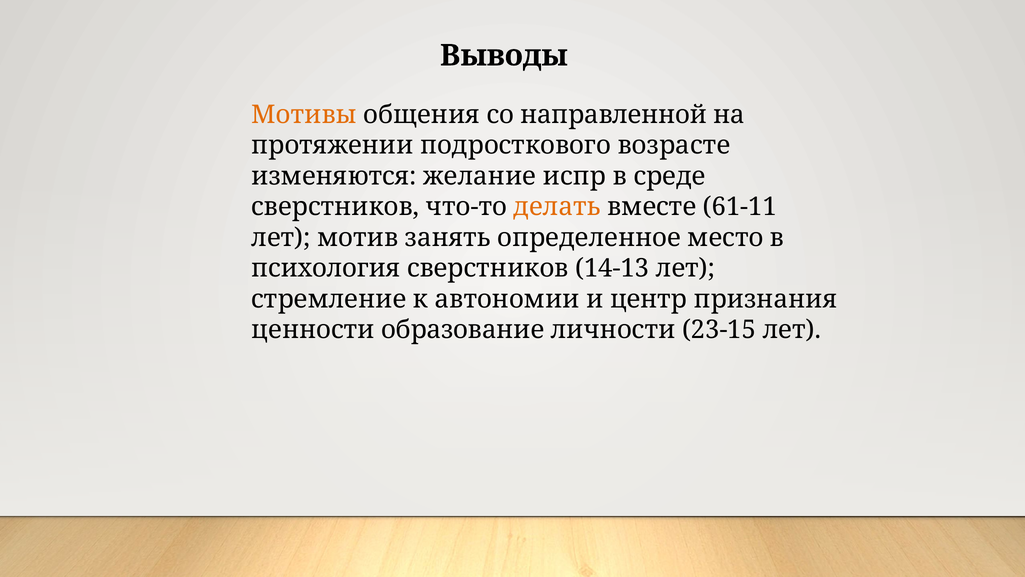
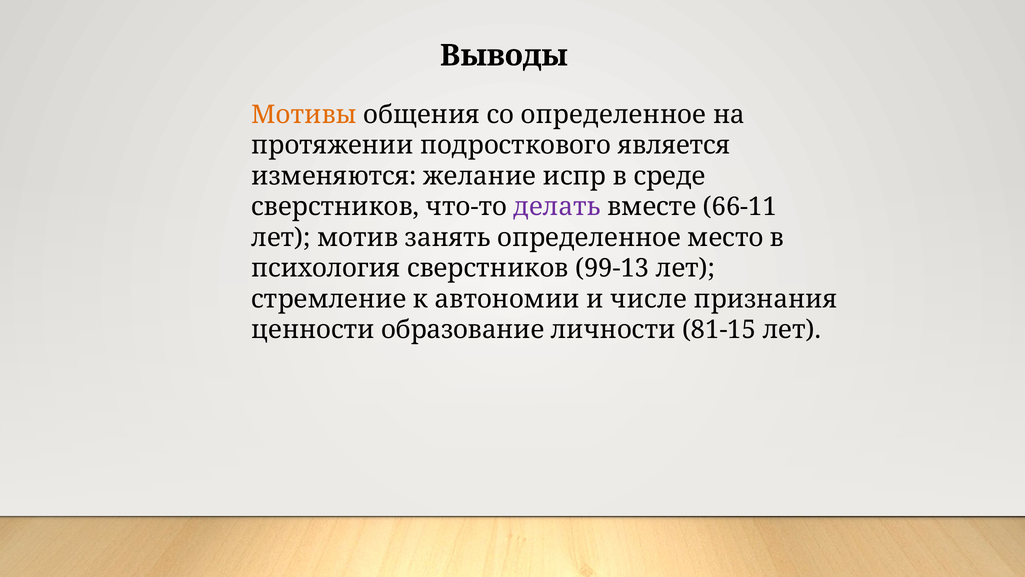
со направленной: направленной -> определенное
возрасте: возрасте -> является
делать colour: orange -> purple
61-11: 61-11 -> 66-11
14-13: 14-13 -> 99-13
центр: центр -> числе
23-15: 23-15 -> 81-15
